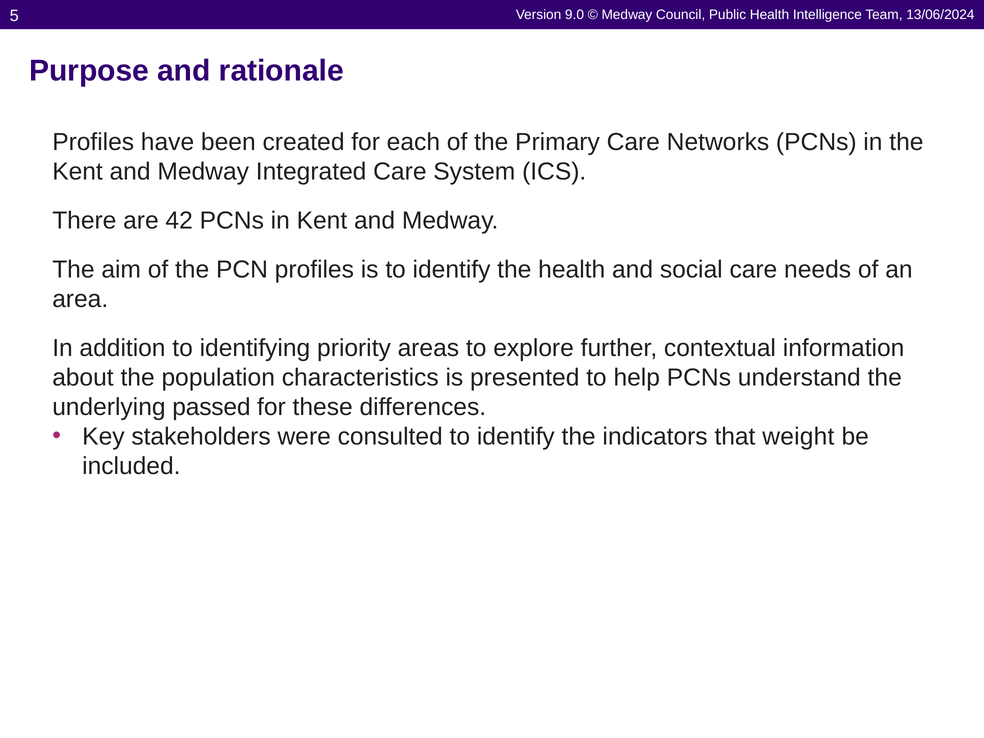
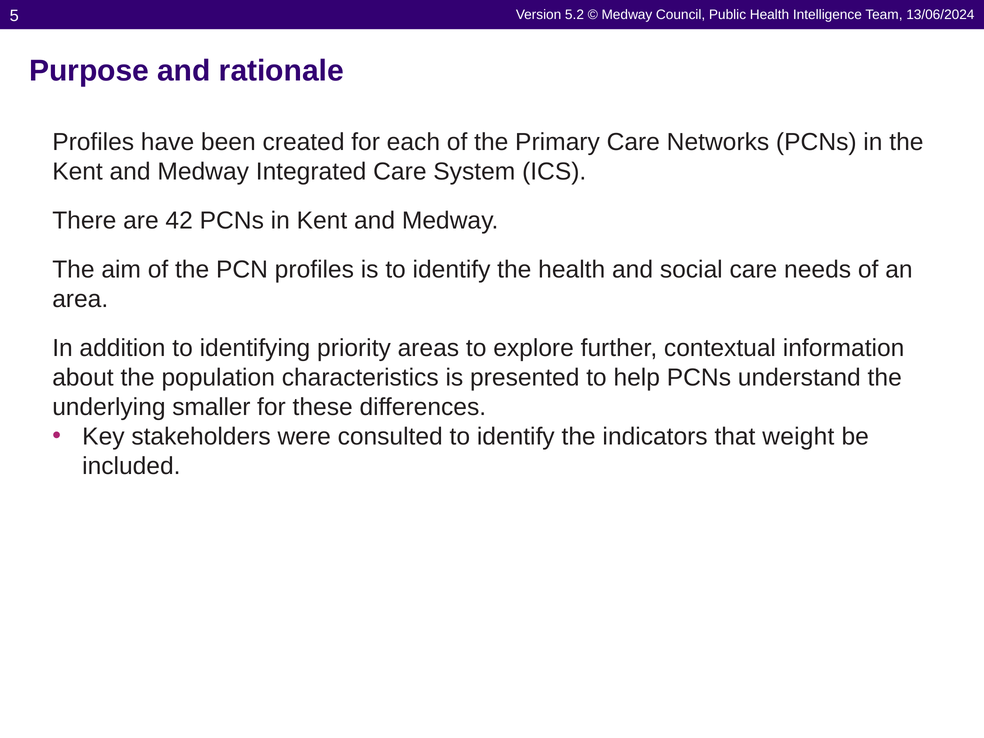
9.0: 9.0 -> 5.2
passed: passed -> smaller
